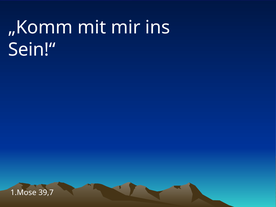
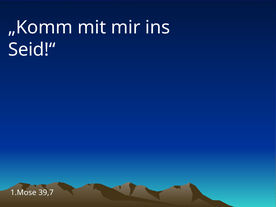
Sein!“: Sein!“ -> Seid!“
